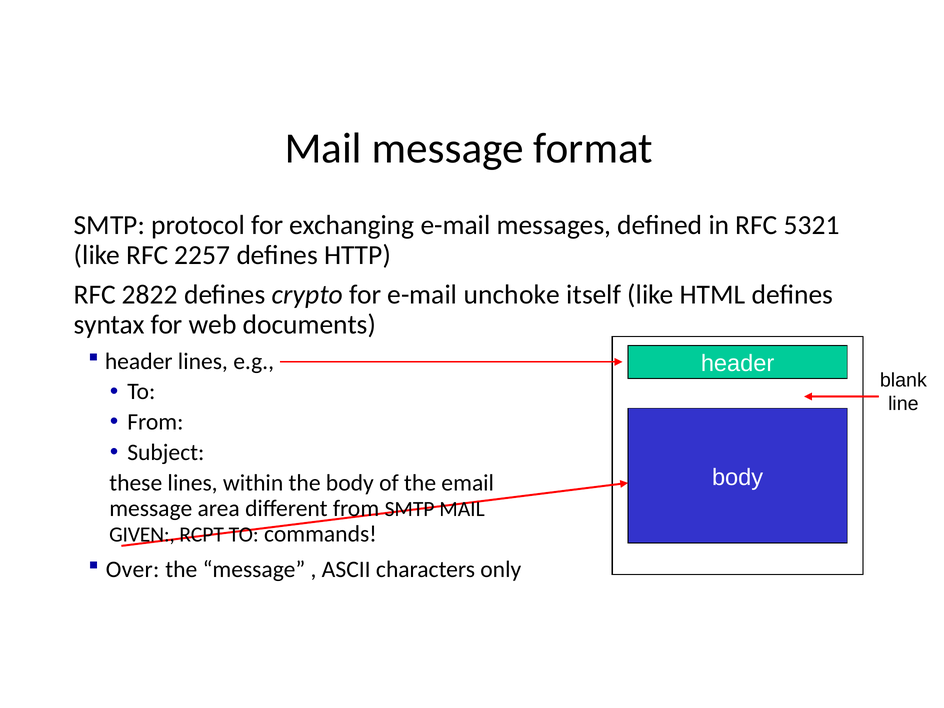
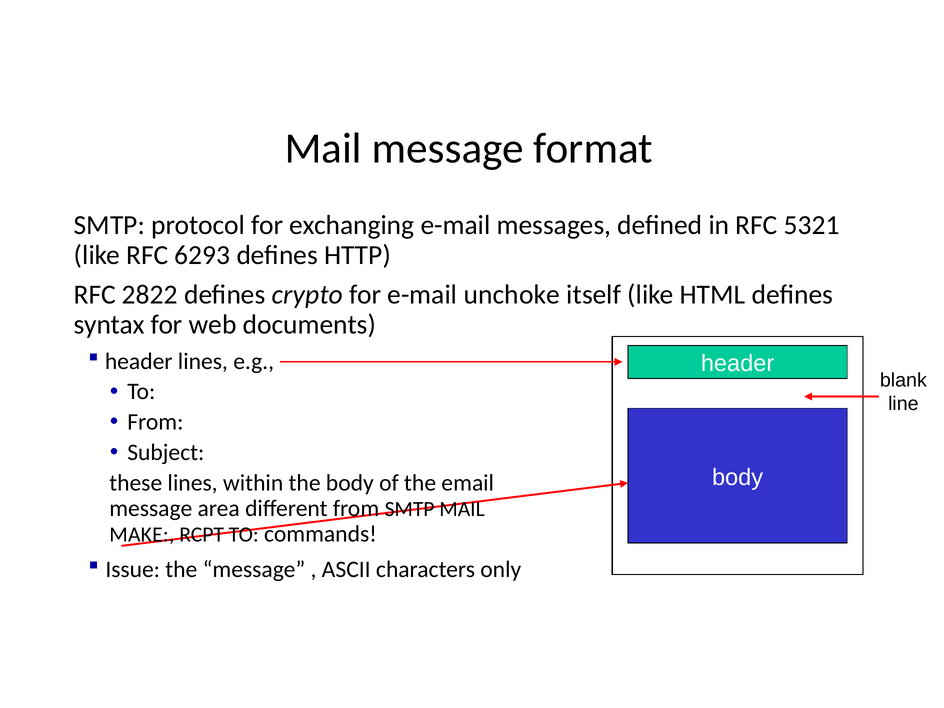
2257: 2257 -> 6293
GIVEN: GIVEN -> MAKE
Over: Over -> Issue
